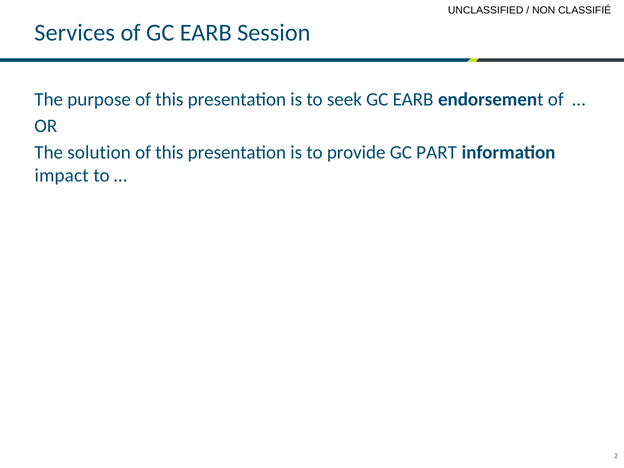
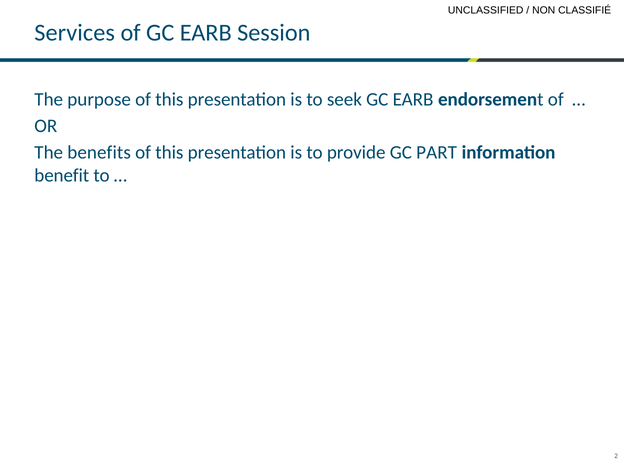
solution: solution -> benefits
impact: impact -> benefit
